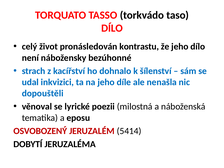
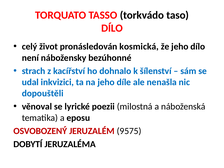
kontrastu: kontrastu -> kosmická
5414: 5414 -> 9575
